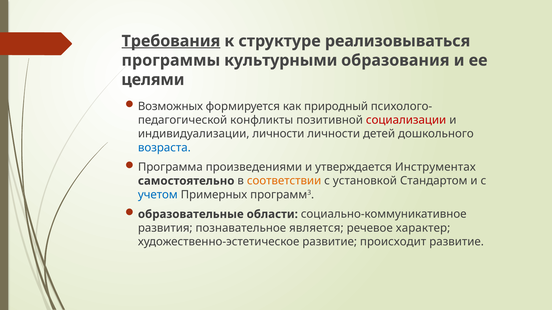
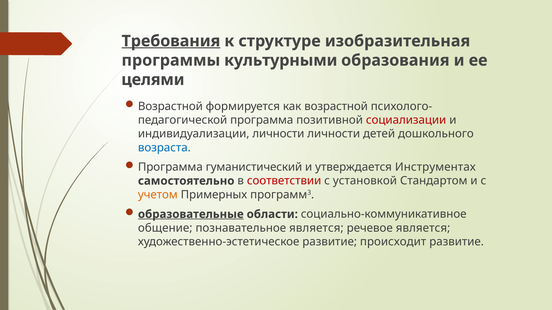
реализовываться: реализовываться -> изобразительная
Возможных at (170, 106): Возможных -> Возрастной
как природный: природный -> возрастной
конфликты at (262, 120): конфликты -> программа
произведениями: произведениями -> гуманистический
соответствии colour: orange -> red
учетом colour: blue -> orange
образовательные underline: none -> present
развития: развития -> общение
речевое характер: характер -> является
